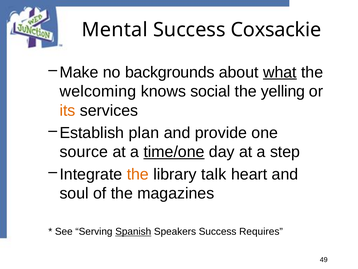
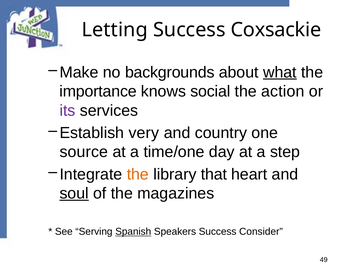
Mental: Mental -> Letting
welcoming: welcoming -> importance
yelling: yelling -> action
its colour: orange -> purple
plan: plan -> very
provide: provide -> country
time/one underline: present -> none
talk: talk -> that
soul underline: none -> present
Requires: Requires -> Consider
